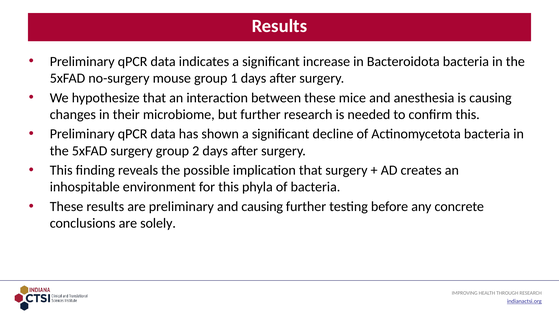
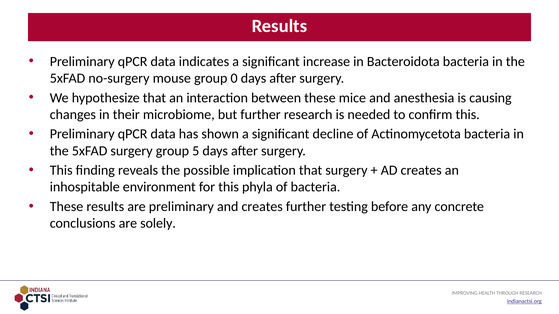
1: 1 -> 0
2: 2 -> 5
and causing: causing -> creates
